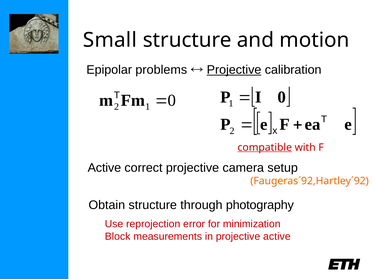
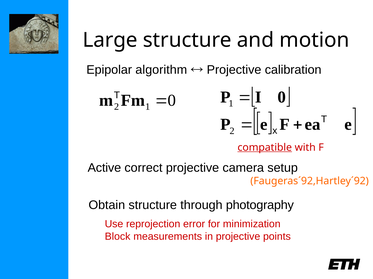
Small: Small -> Large
problems: problems -> algorithm
Projective at (234, 70) underline: present -> none
projective active: active -> points
